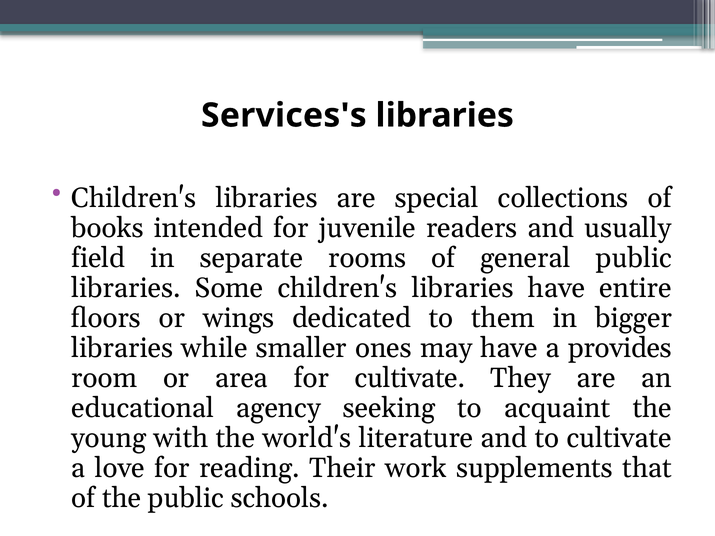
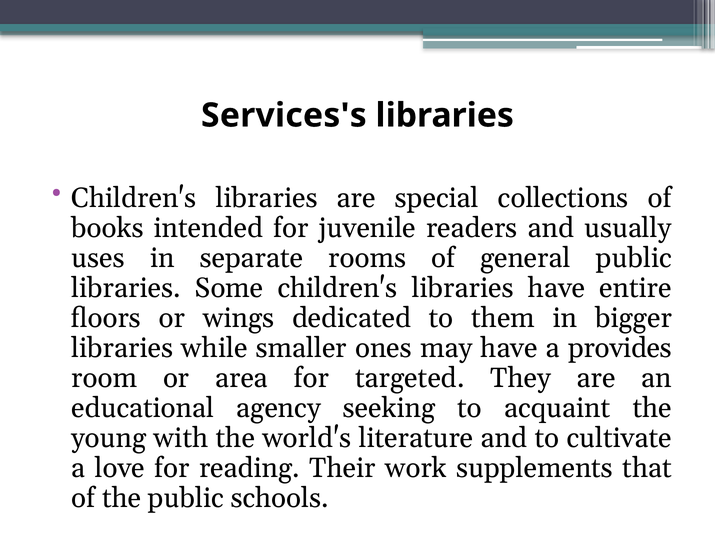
field: field -> uses
for cultivate: cultivate -> targeted
